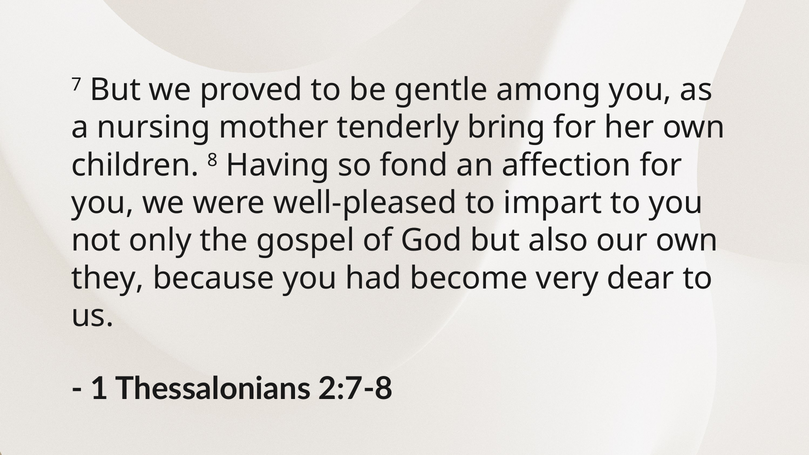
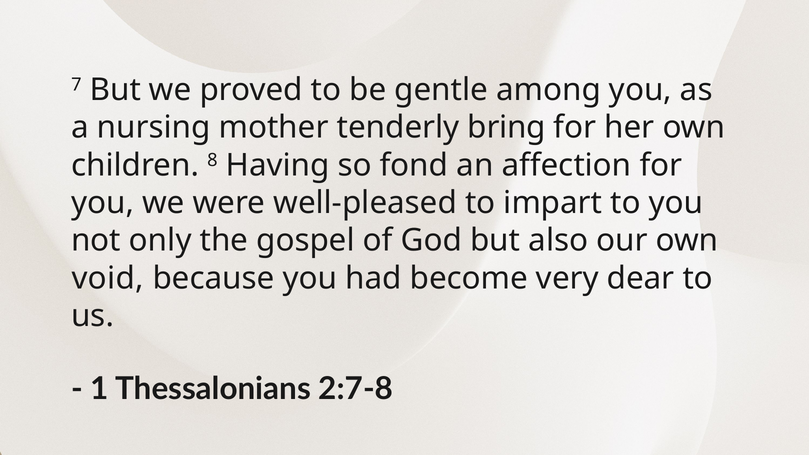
they: they -> void
